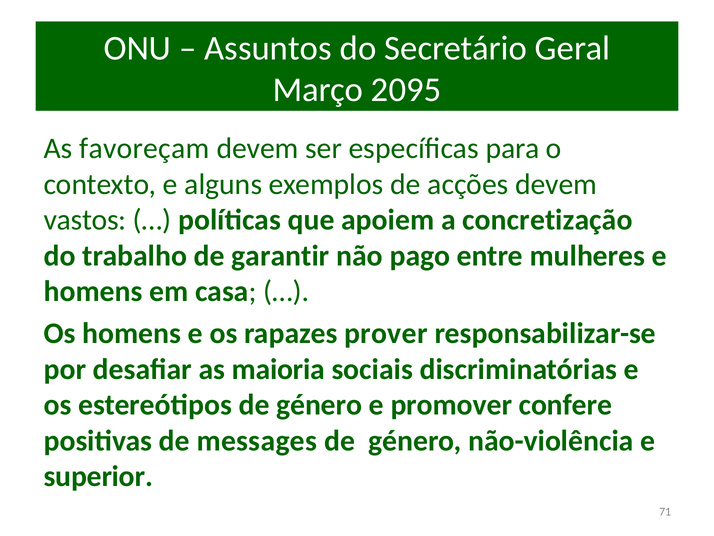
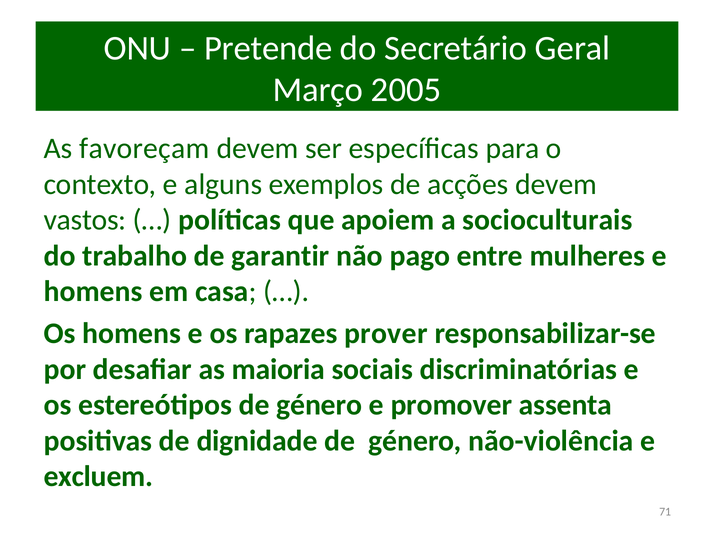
Assuntos: Assuntos -> Pretende
2095: 2095 -> 2005
concretização: concretização -> socioculturais
confere: confere -> assenta
messages: messages -> dignidade
superior: superior -> excluem
